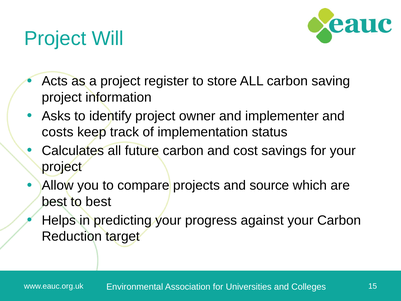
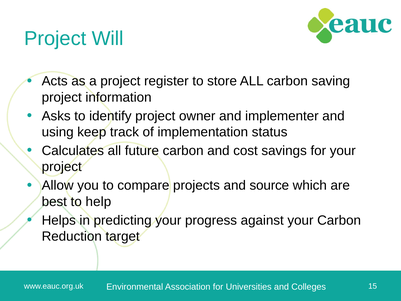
costs: costs -> using
to best: best -> help
